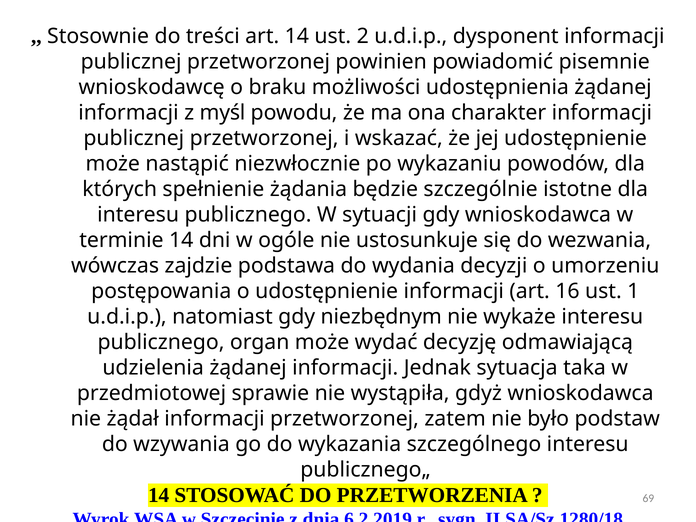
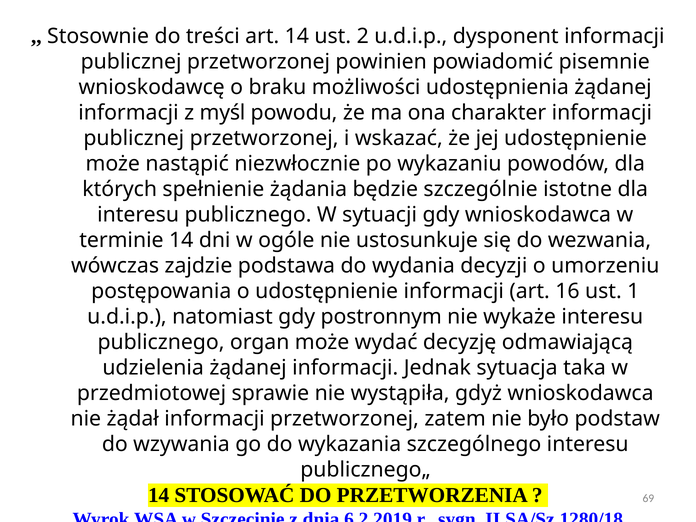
niezbędnym: niezbędnym -> postronnym
